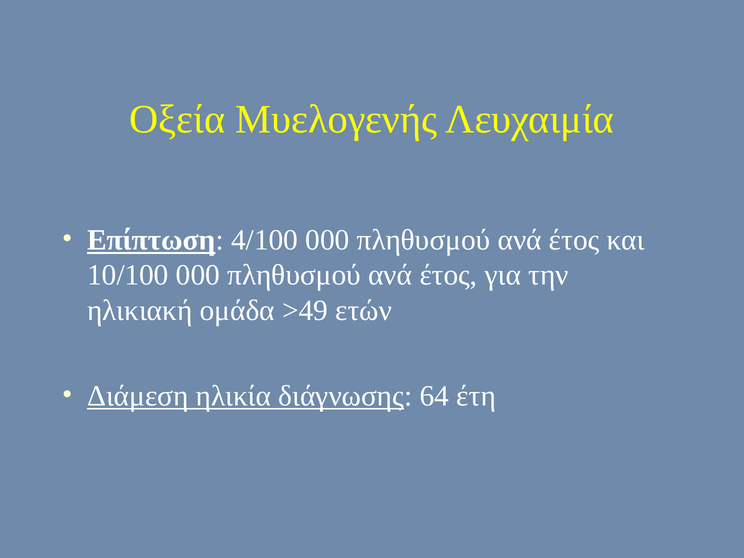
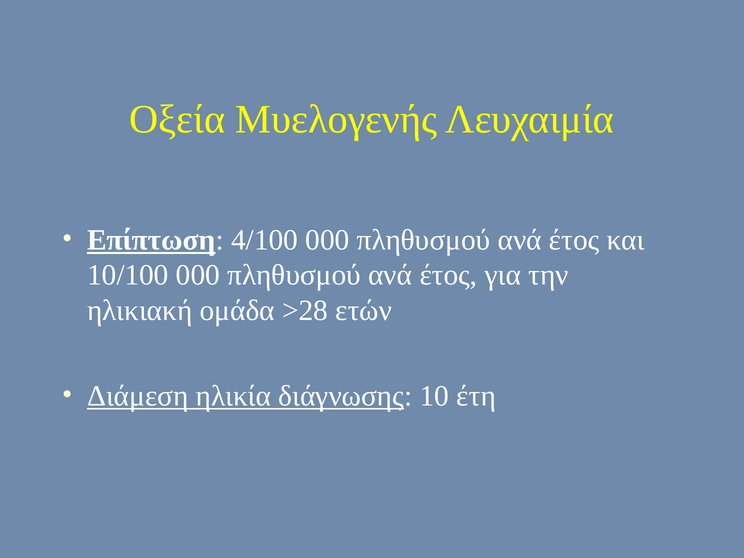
>49: >49 -> >28
64: 64 -> 10
